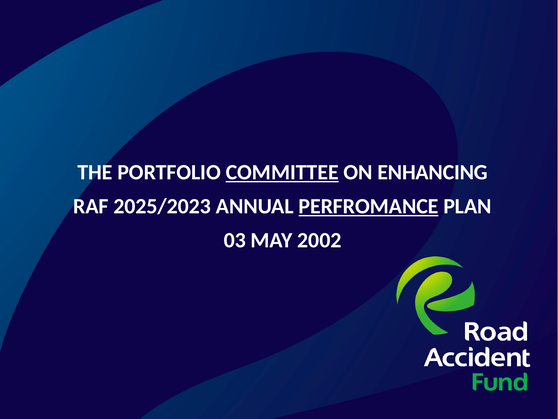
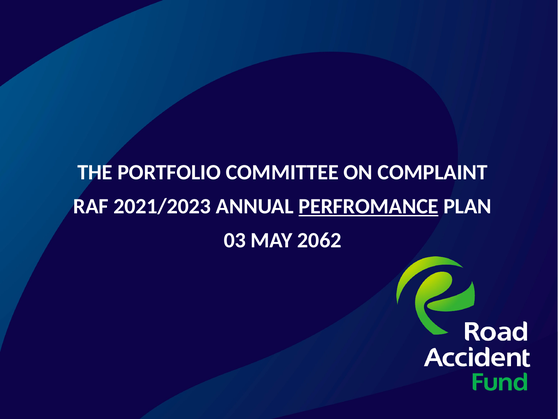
COMMITTEE underline: present -> none
ENHANCING: ENHANCING -> COMPLAINT
2025/2023: 2025/2023 -> 2021/2023
2002: 2002 -> 2062
